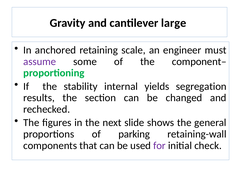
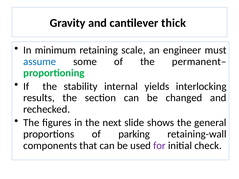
large: large -> thick
anchored: anchored -> minimum
assume colour: purple -> blue
component–: component– -> permanent–
segregation: segregation -> interlocking
